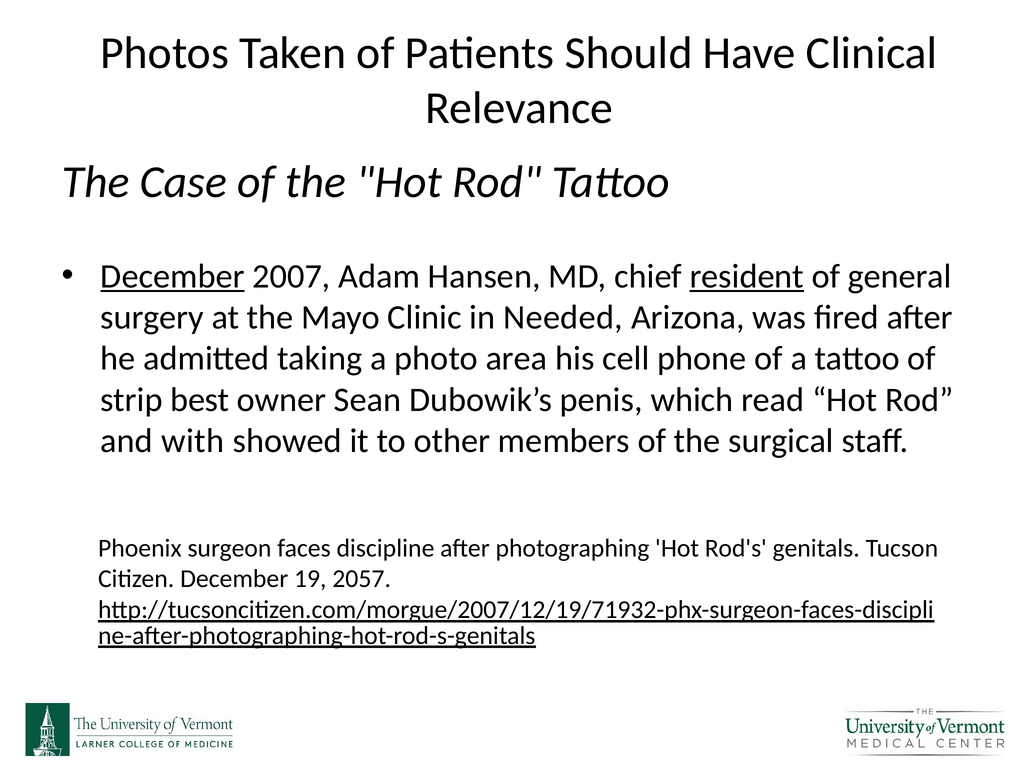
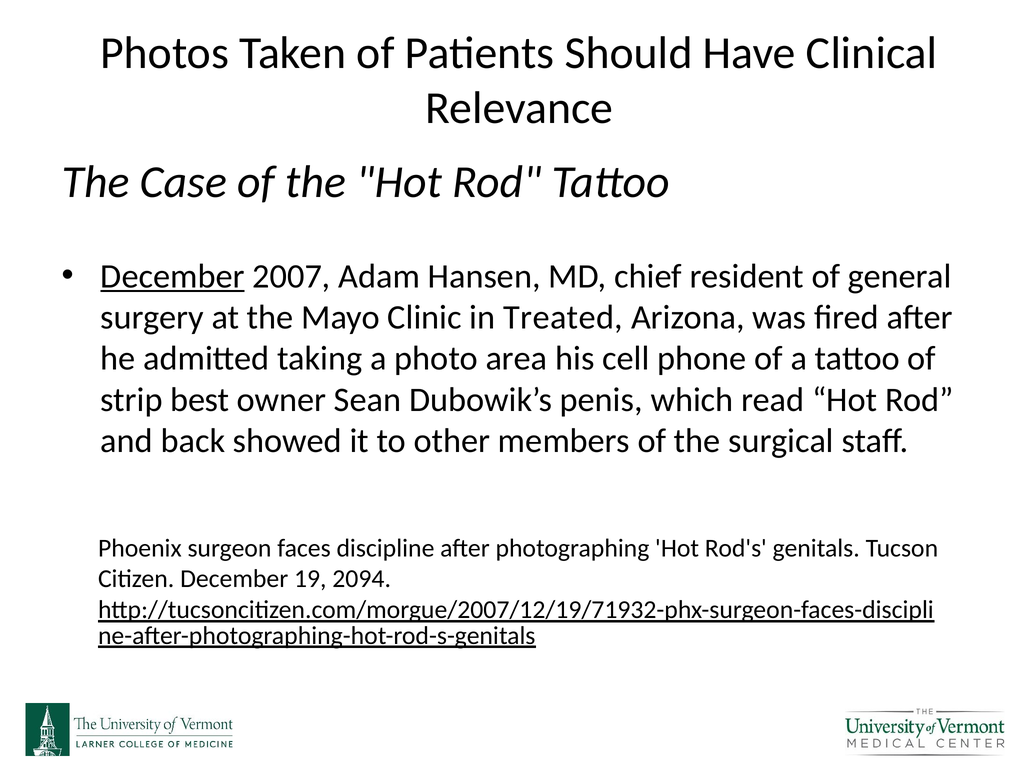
resident underline: present -> none
Needed: Needed -> Treated
with: with -> back
2057: 2057 -> 2094
